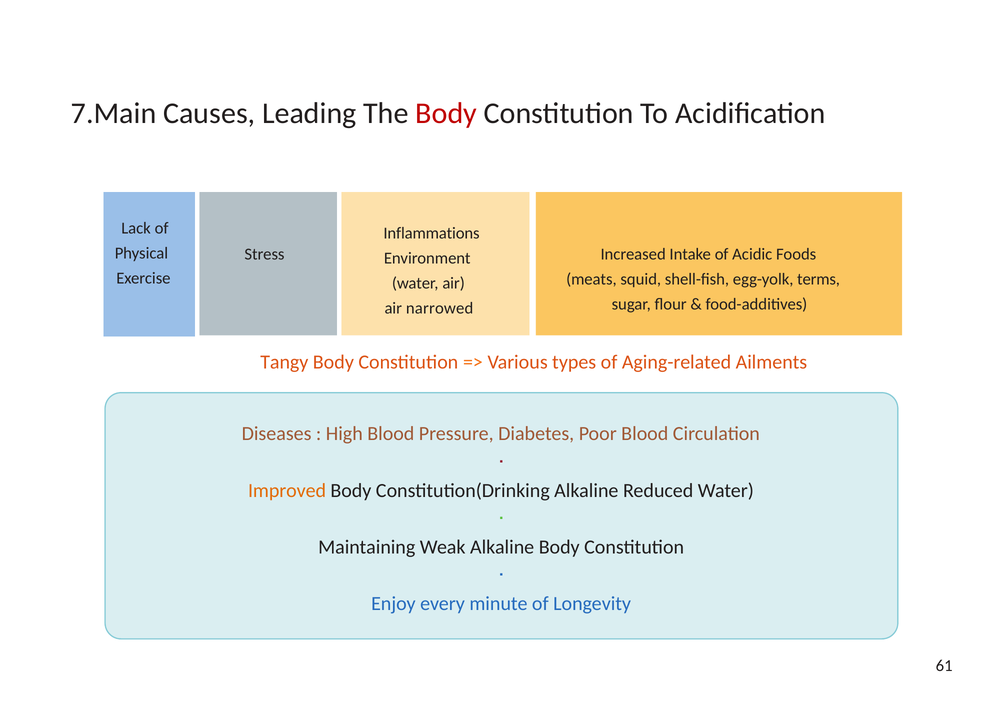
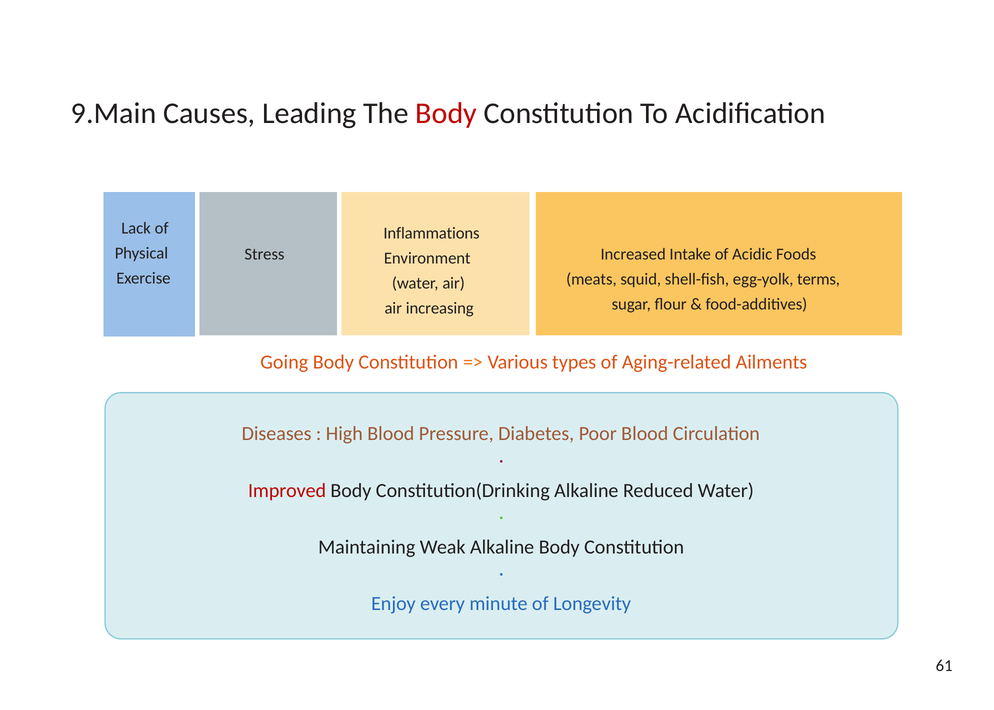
7.Main: 7.Main -> 9.Main
narrowed: narrowed -> increasing
Tangy: Tangy -> Going
Improved colour: orange -> red
